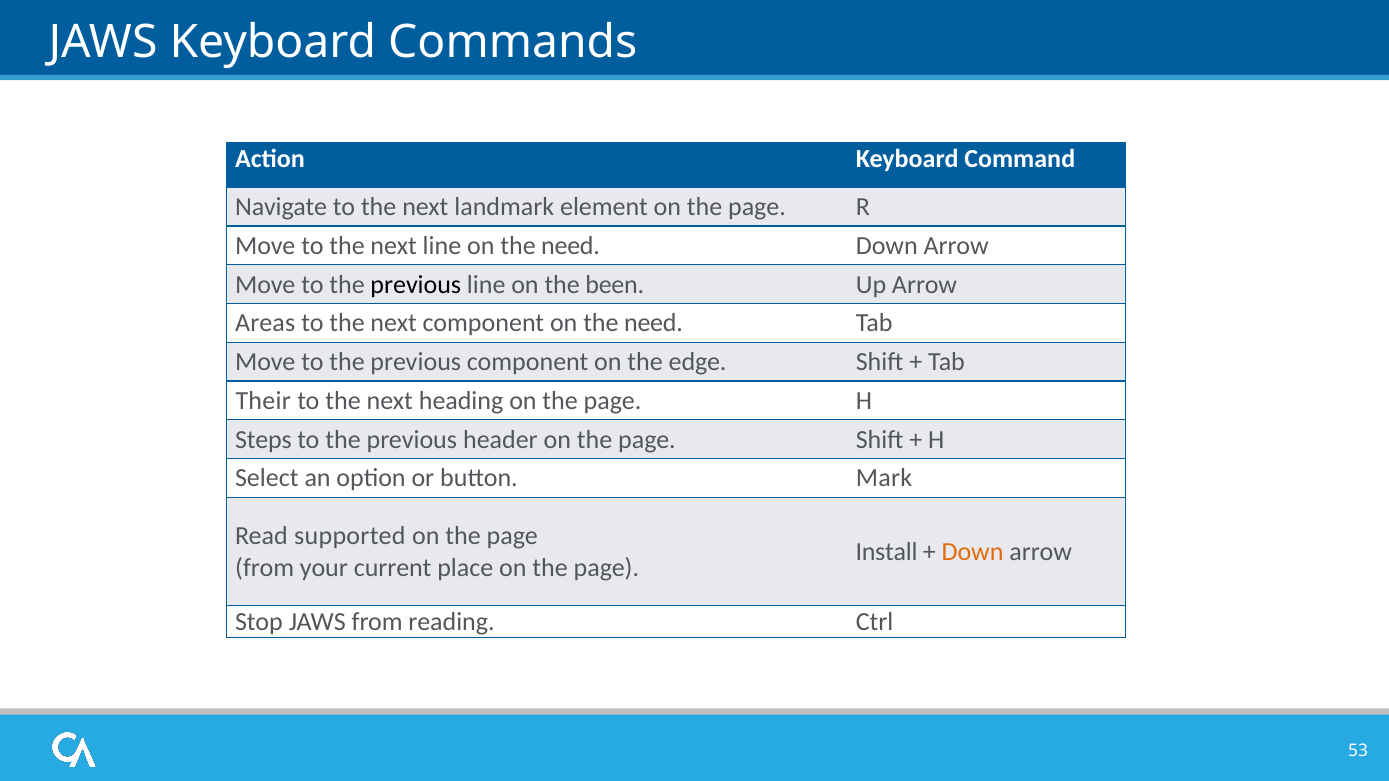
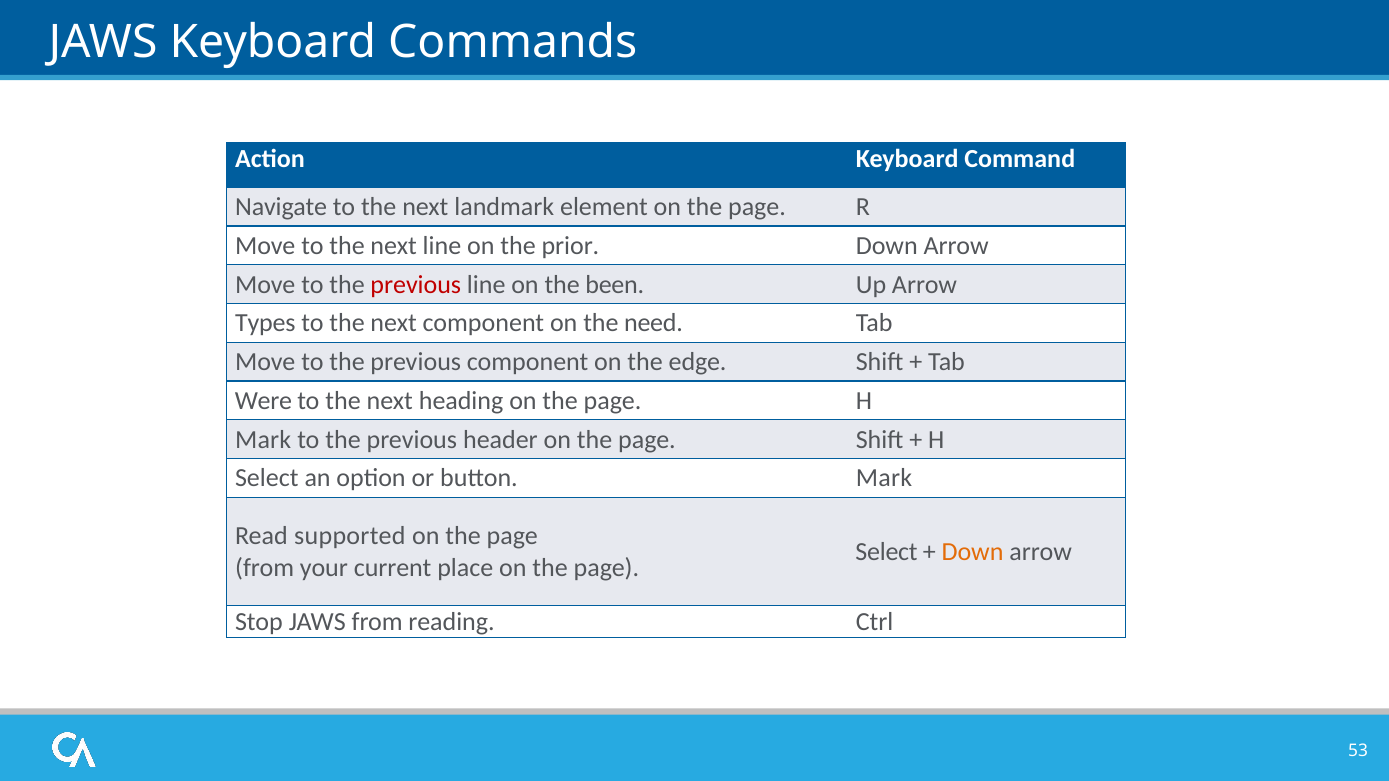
line on the need: need -> prior
previous at (416, 285) colour: black -> red
Areas: Areas -> Types
Their: Their -> Were
Steps at (263, 440): Steps -> Mark
Install at (887, 552): Install -> Select
